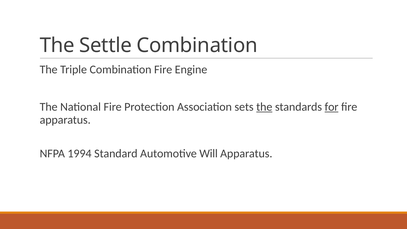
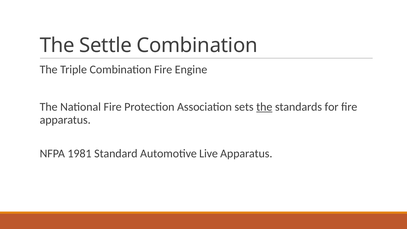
for underline: present -> none
1994: 1994 -> 1981
Will: Will -> Live
